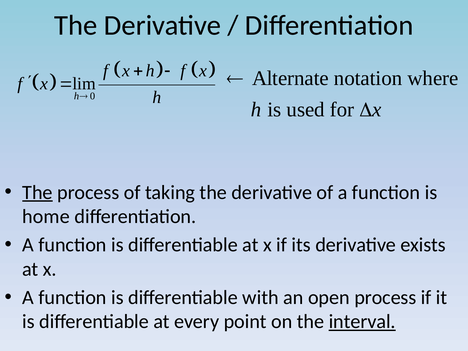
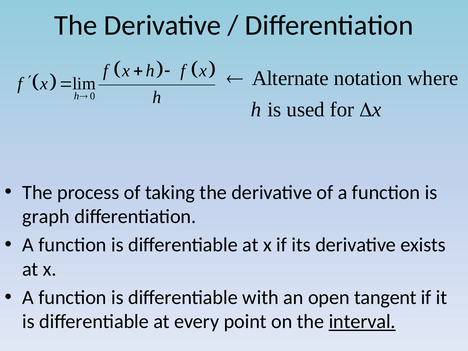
The at (37, 192) underline: present -> none
home: home -> graph
open process: process -> tangent
